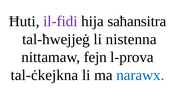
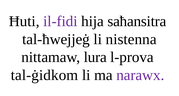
fejn: fejn -> lura
tal-ċkejkna: tal-ċkejkna -> tal-ġidkom
narawx colour: blue -> purple
